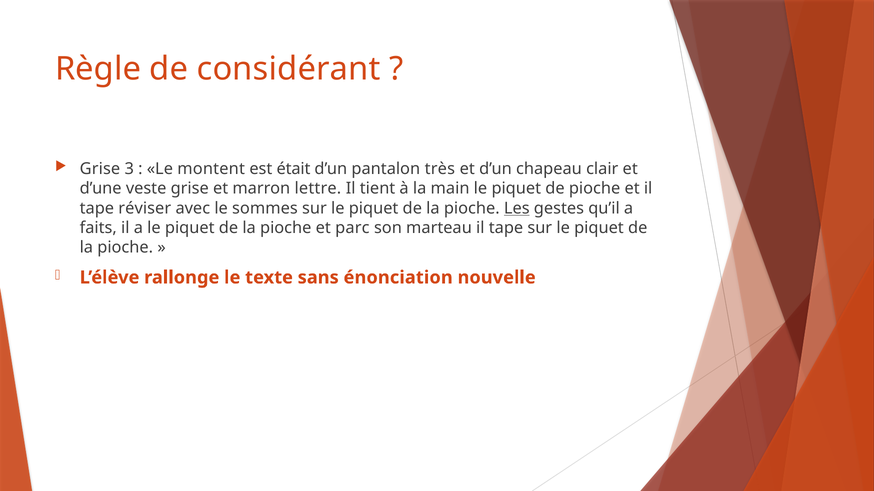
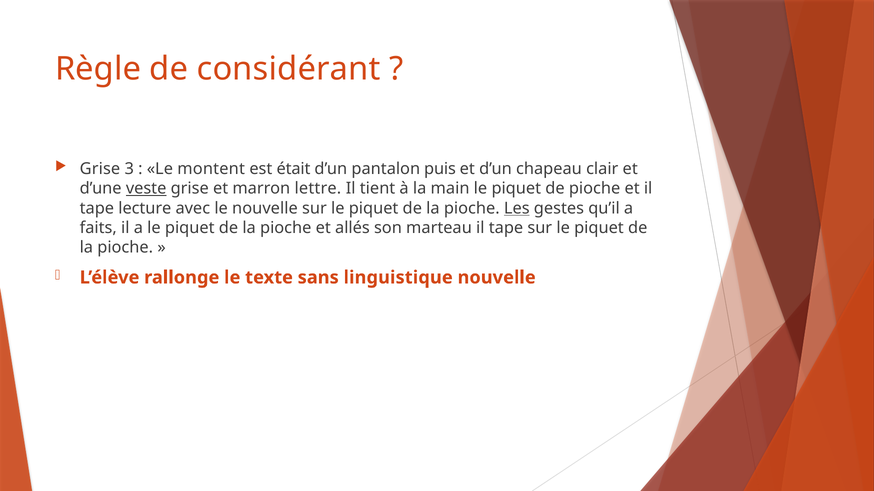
très: très -> puis
veste underline: none -> present
réviser: réviser -> lecture
le sommes: sommes -> nouvelle
parc: parc -> allés
énonciation: énonciation -> linguistique
